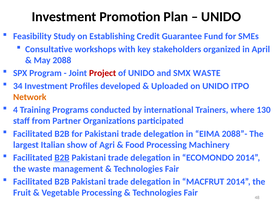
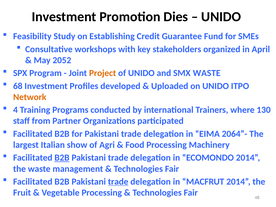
Plan: Plan -> Dies
2088: 2088 -> 2052
Project colour: red -> orange
34: 34 -> 68
2088”-: 2088”- -> 2064”-
trade at (118, 182) underline: none -> present
